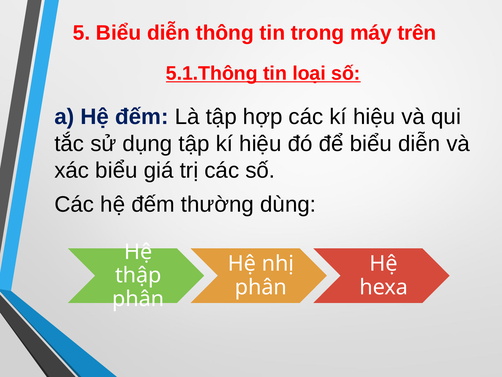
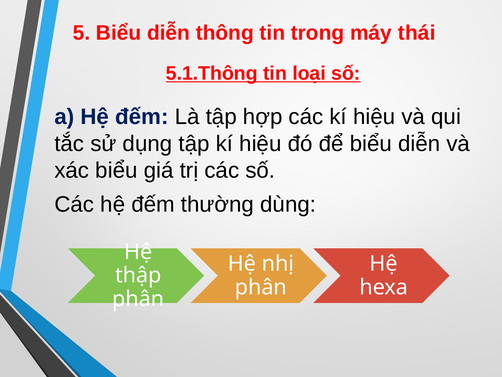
trên: trên -> thái
